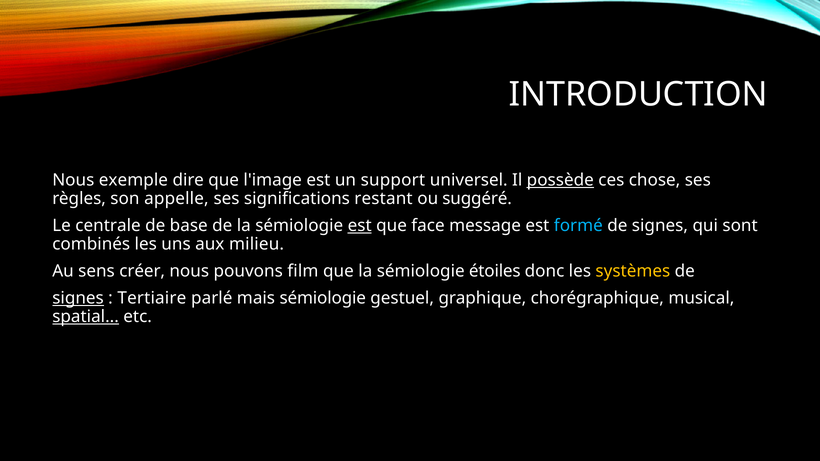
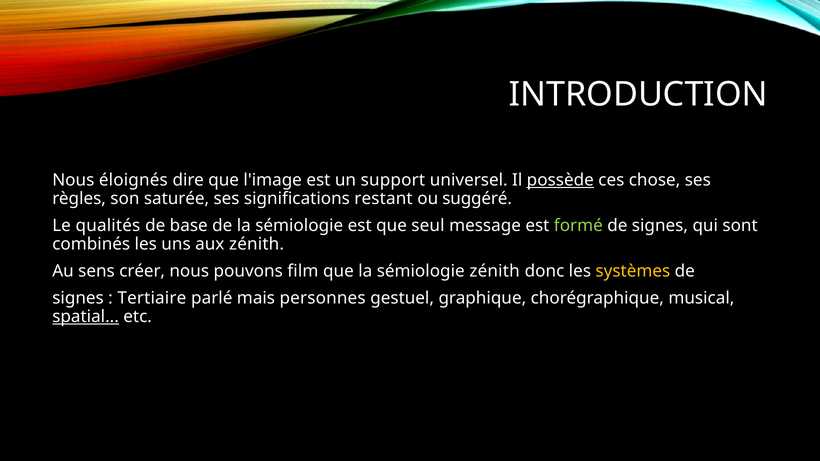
exemple: exemple -> éloignés
appelle: appelle -> saturée
centrale: centrale -> qualités
est at (360, 226) underline: present -> none
face: face -> seul
formé colour: light blue -> light green
aux milieu: milieu -> zénith
sémiologie étoiles: étoiles -> zénith
signes at (78, 298) underline: present -> none
mais sémiologie: sémiologie -> personnes
